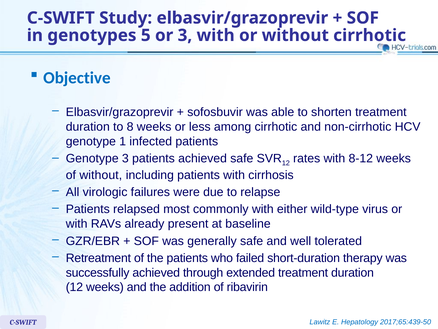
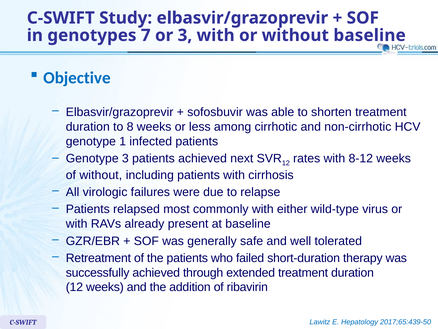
5: 5 -> 7
without cirrhotic: cirrhotic -> baseline
achieved safe: safe -> next
